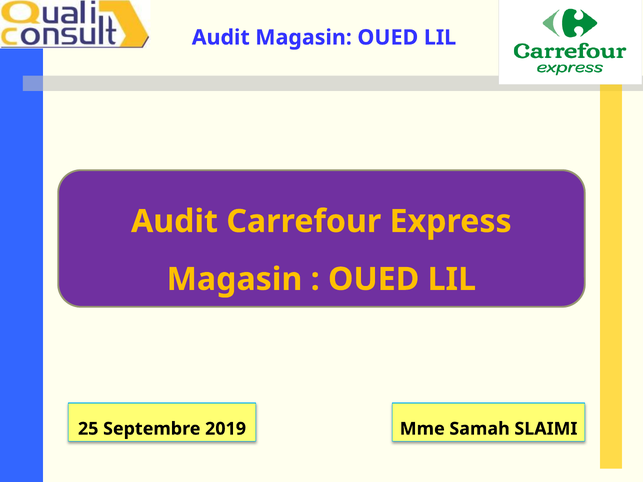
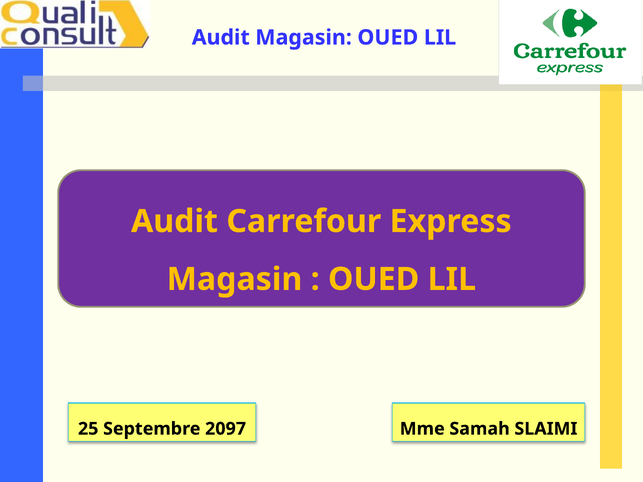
2019: 2019 -> 2097
